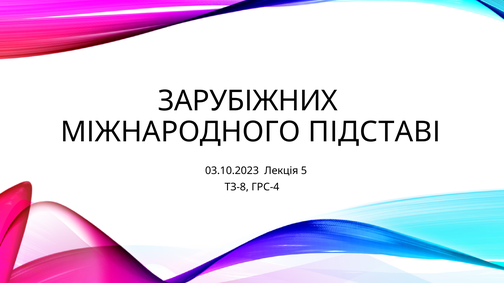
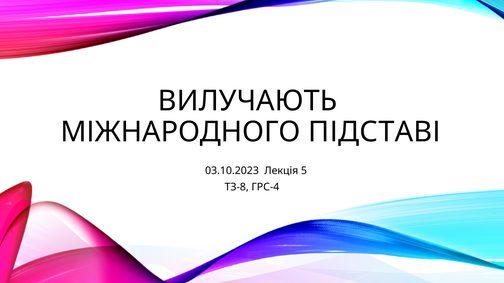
ЗАРУБІЖНИХ: ЗАРУБІЖНИХ -> ВИЛУЧАЮТЬ
